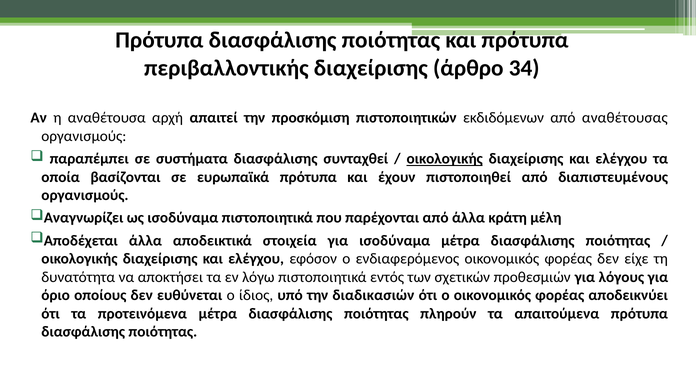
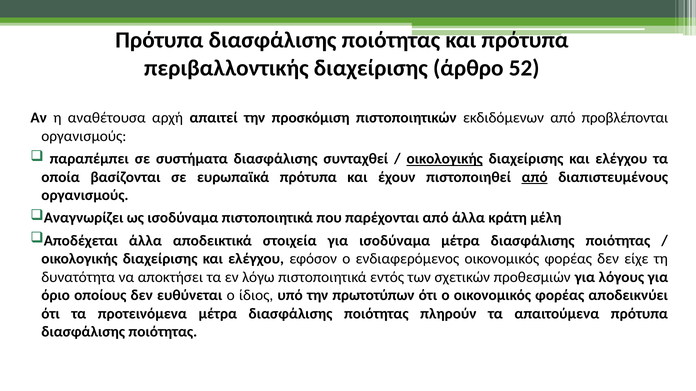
34: 34 -> 52
αναθέτουσας: αναθέτουσας -> προβλέπονται
από at (535, 177) underline: none -> present
διαδικασιών: διαδικασιών -> πρωτοτύπων
